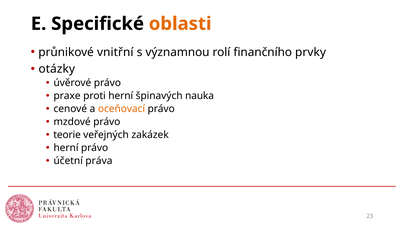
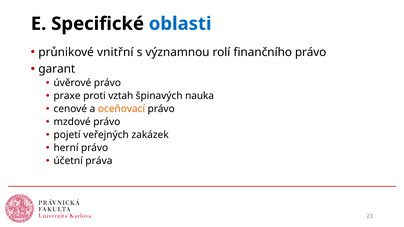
oblasti colour: orange -> blue
finančního prvky: prvky -> právo
otázky: otázky -> garant
proti herní: herní -> vztah
teorie: teorie -> pojetí
